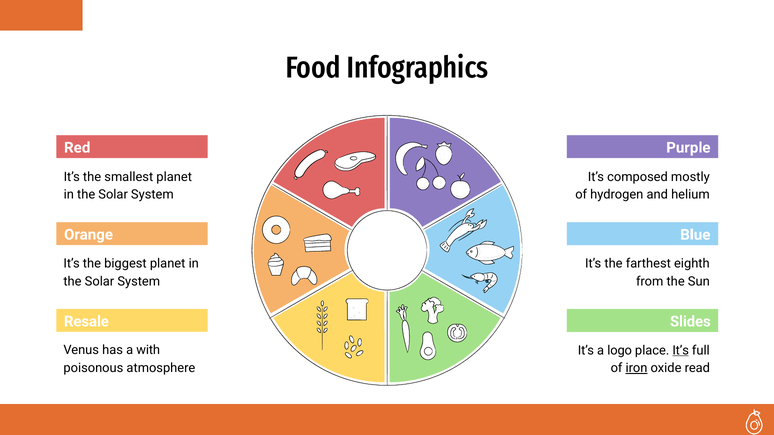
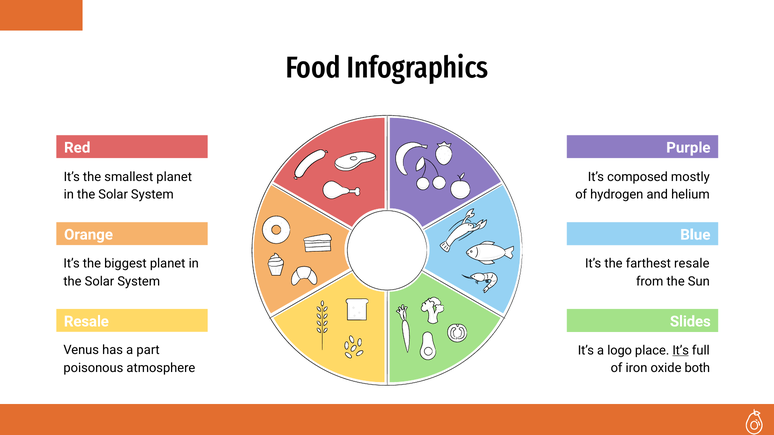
farthest eighth: eighth -> resale
with: with -> part
iron underline: present -> none
read: read -> both
